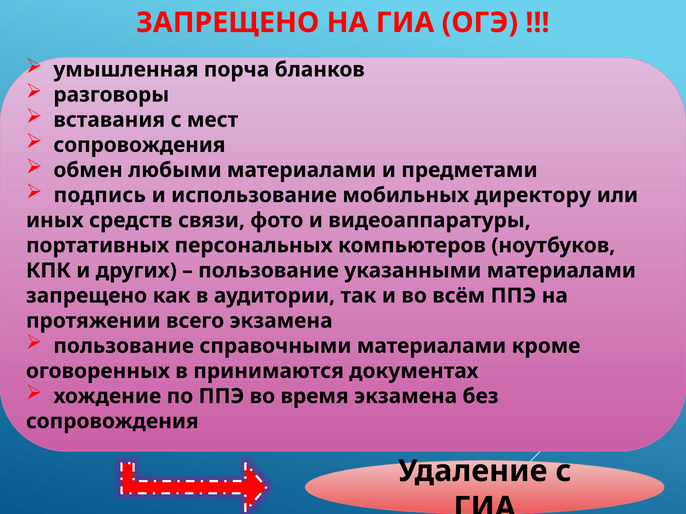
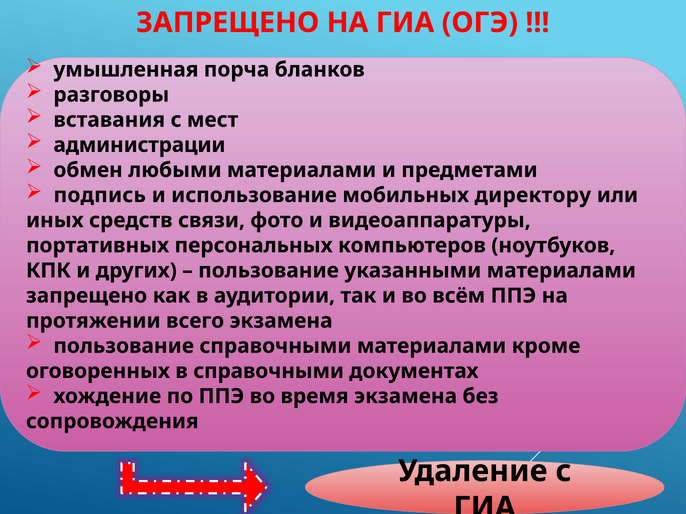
сопровождения at (139, 145): сопровождения -> администрации
в принимаются: принимаются -> справочными
